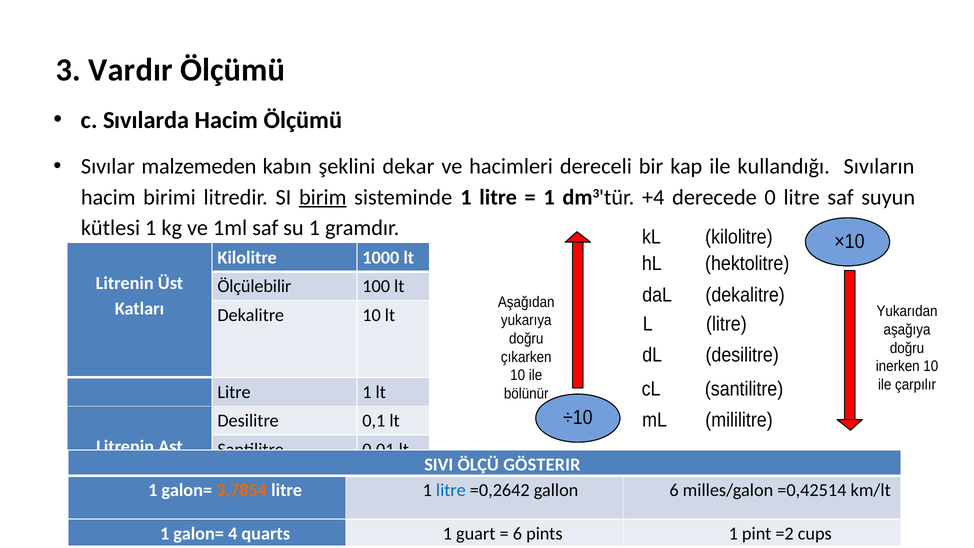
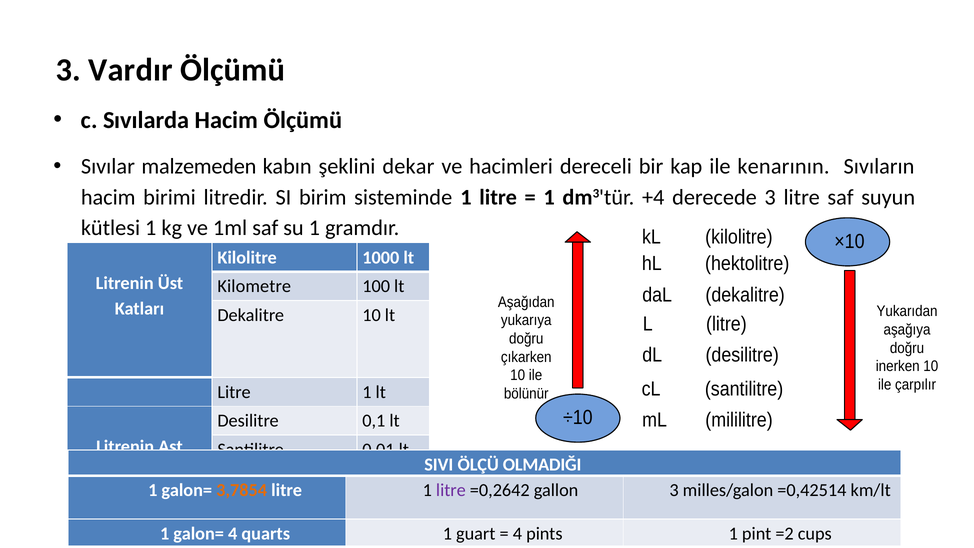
kullandığı: kullandığı -> kenarının
birim underline: present -> none
derecede 0: 0 -> 3
Ölçülebilir: Ölçülebilir -> Kilometre
GÖSTERIR: GÖSTERIR -> OLMADIĞI
litre at (451, 490) colour: blue -> purple
gallon 6: 6 -> 3
6 at (517, 533): 6 -> 4
